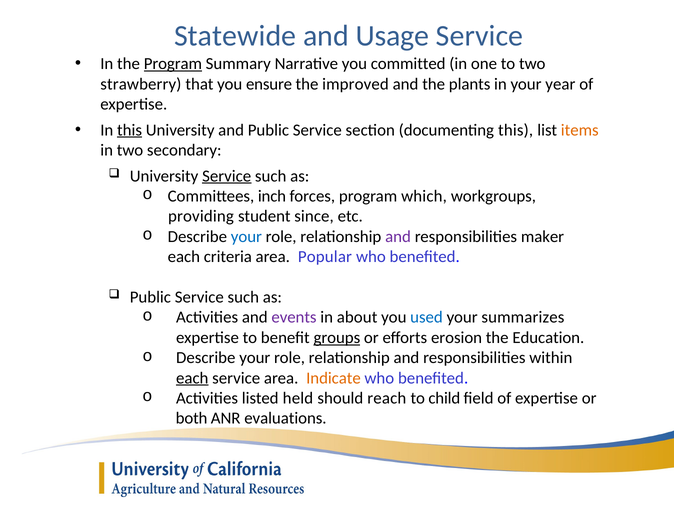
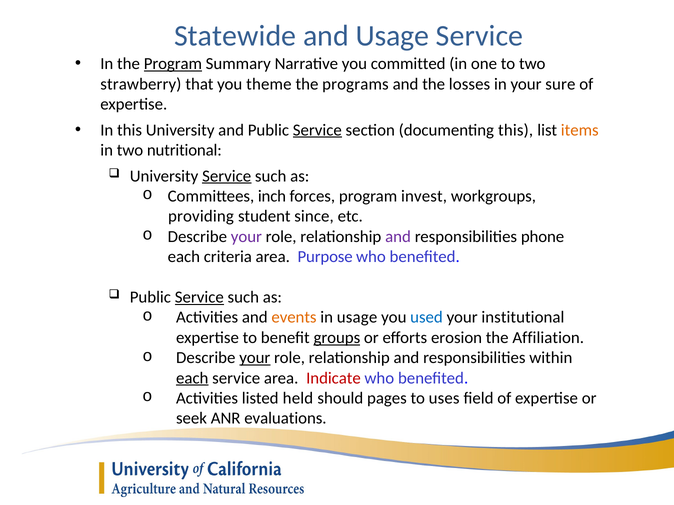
ensure: ensure -> theme
improved: improved -> programs
plants: plants -> losses
year: year -> sure
this at (130, 130) underline: present -> none
Service at (317, 130) underline: none -> present
secondary: secondary -> nutritional
which: which -> invest
your at (246, 237) colour: blue -> purple
maker: maker -> phone
Popular: Popular -> Purpose
Service at (199, 298) underline: none -> present
events colour: purple -> orange
in about: about -> usage
summarizes: summarizes -> institutional
Education: Education -> Affiliation
your at (255, 358) underline: none -> present
Indicate colour: orange -> red
reach: reach -> pages
child: child -> uses
both: both -> seek
